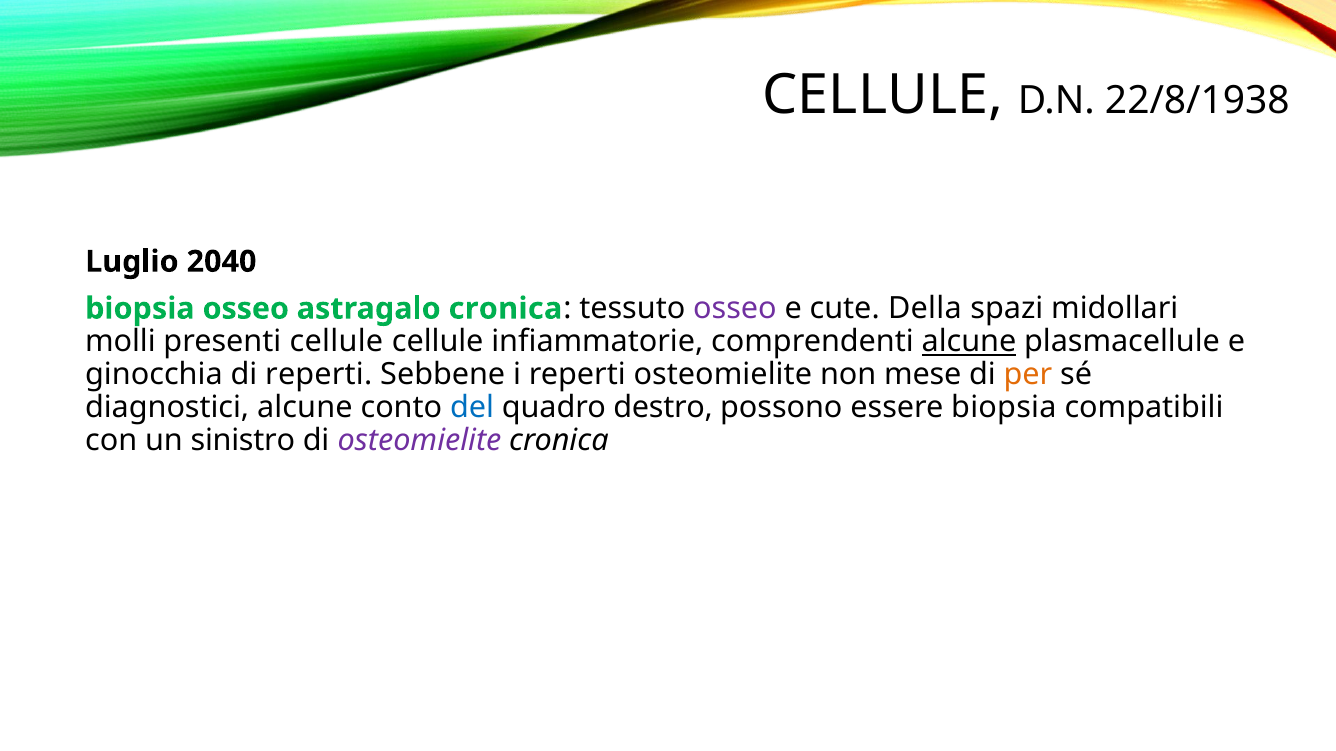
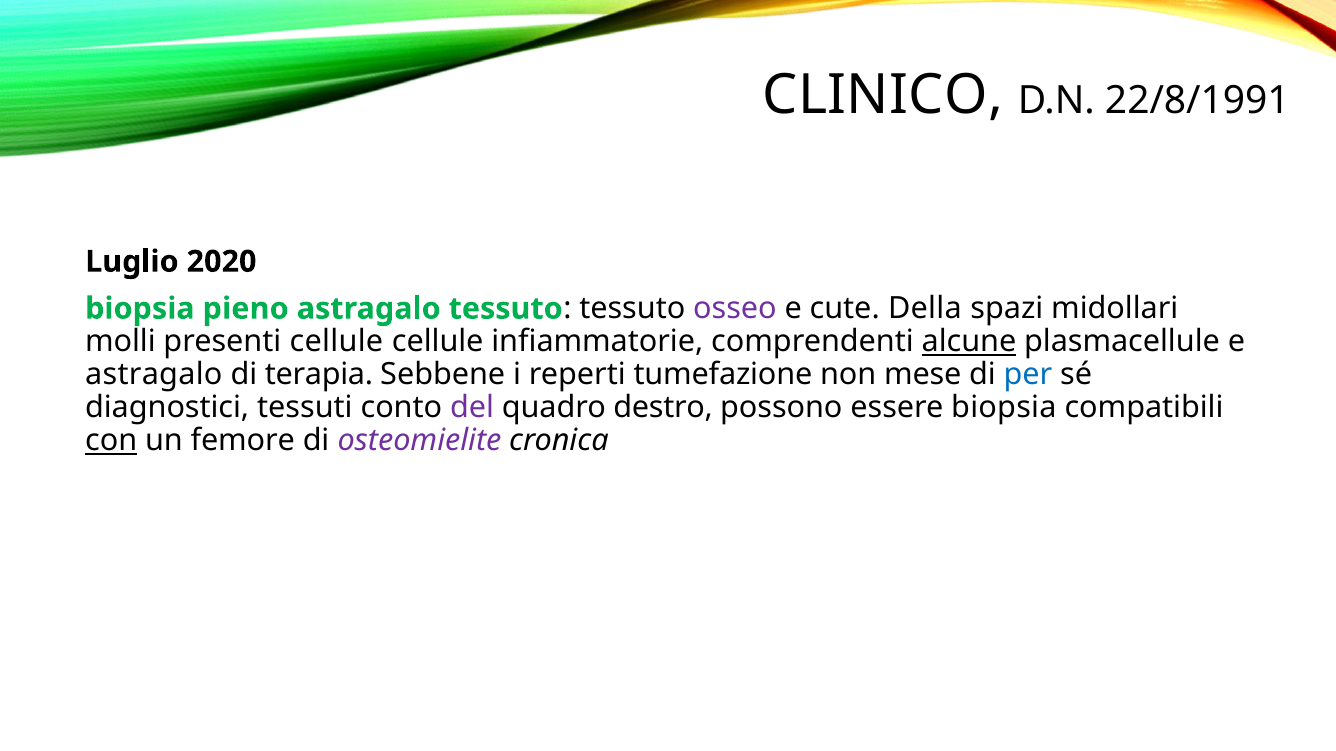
CELLULE at (883, 95): CELLULE -> CLINICO
22/8/1938: 22/8/1938 -> 22/8/1991
2040: 2040 -> 2020
biopsia osseo: osseo -> pieno
astragalo cronica: cronica -> tessuto
ginocchia at (154, 375): ginocchia -> astragalo
di reperti: reperti -> terapia
reperti osteomielite: osteomielite -> tumefazione
per colour: orange -> blue
diagnostici alcune: alcune -> tessuti
del colour: blue -> purple
con underline: none -> present
sinistro: sinistro -> femore
